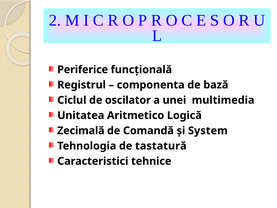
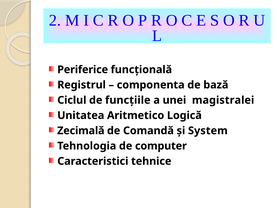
oscilator: oscilator -> funcţiile
multimedia: multimedia -> magistralei
tastatură: tastatură -> computer
